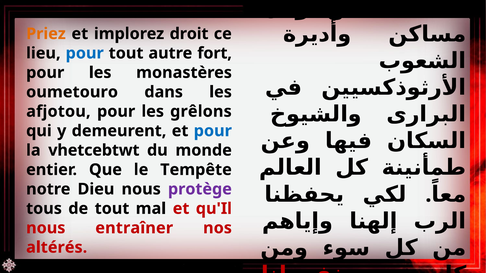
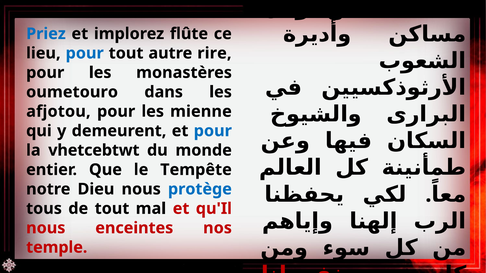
Priez colour: orange -> blue
droit: droit -> flûte
fort: fort -> rire
grêlons: grêlons -> mienne
protège colour: purple -> blue
entraîner: entraîner -> enceintes
altérés: altérés -> temple
